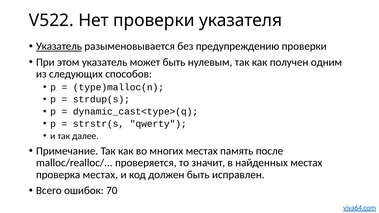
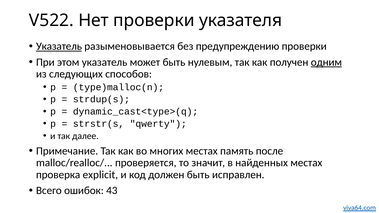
одним underline: none -> present
проверка местах: местах -> explicit
70: 70 -> 43
